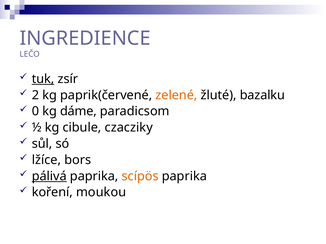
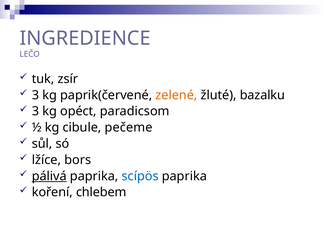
tuk underline: present -> none
2 at (35, 95): 2 -> 3
0 at (35, 112): 0 -> 3
dáme: dáme -> opéct
czacziky: czacziky -> pečeme
scípös colour: orange -> blue
moukou: moukou -> chlebem
